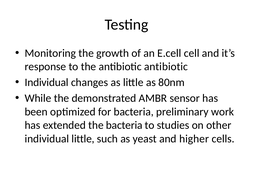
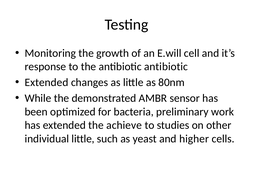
E.cell: E.cell -> E.will
Individual at (47, 82): Individual -> Extended
the bacteria: bacteria -> achieve
